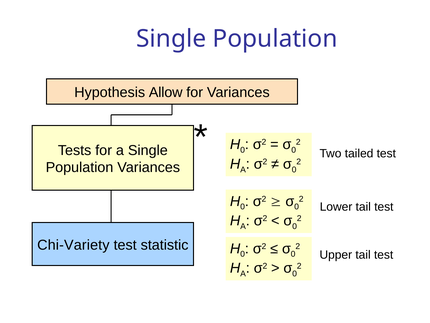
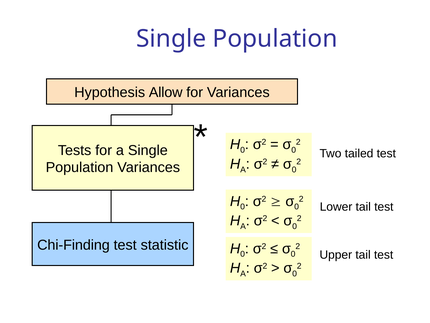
Chi-Variety: Chi-Variety -> Chi-Finding
